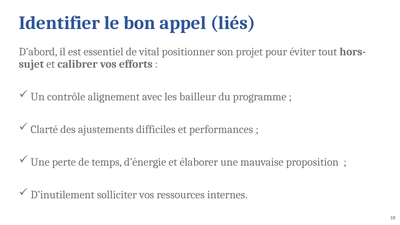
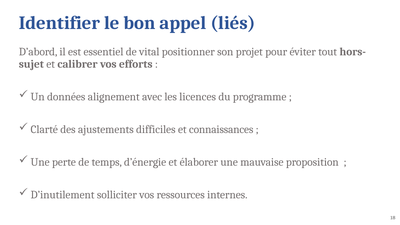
contrôle: contrôle -> données
bailleur: bailleur -> licences
performances: performances -> connaissances
